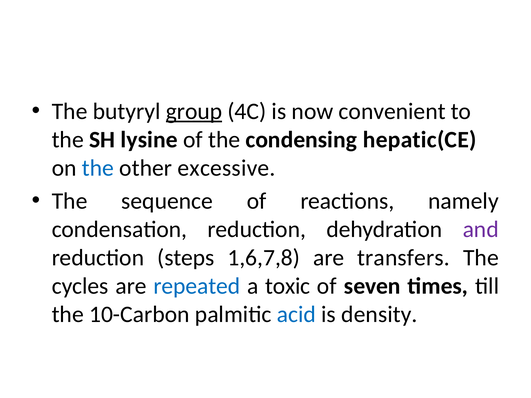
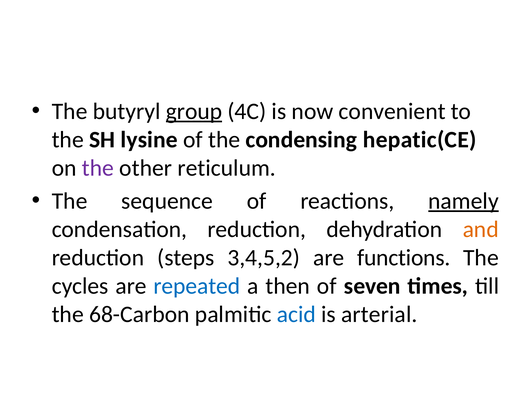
the at (98, 168) colour: blue -> purple
excessive: excessive -> reticulum
namely underline: none -> present
and colour: purple -> orange
1,6,7,8: 1,6,7,8 -> 3,4,5,2
transfers: transfers -> functions
toxic: toxic -> then
10-Carbon: 10-Carbon -> 68-Carbon
density: density -> arterial
